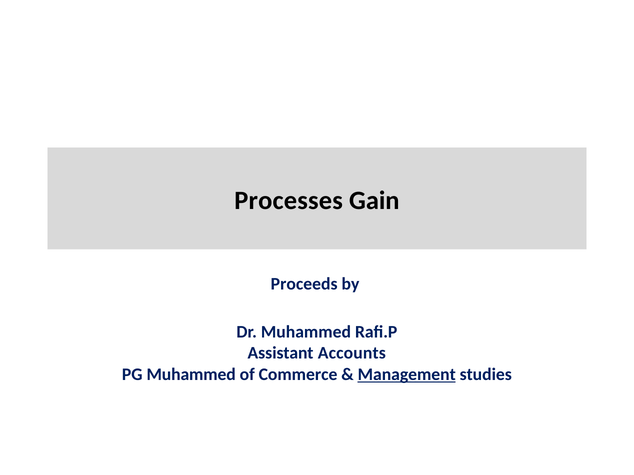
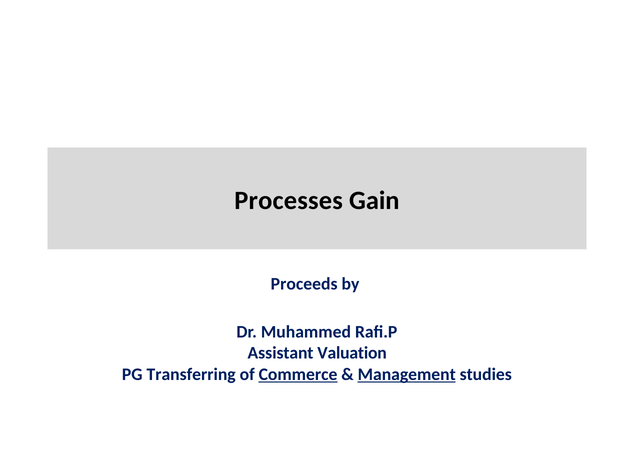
Accounts: Accounts -> Valuation
PG Muhammed: Muhammed -> Transferring
Commerce underline: none -> present
